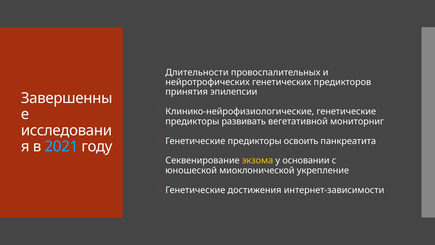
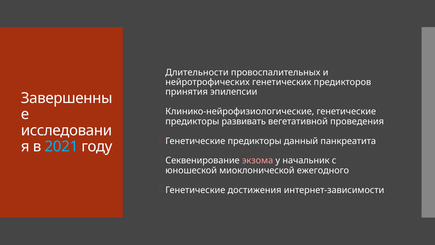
мониторниг: мониторниг -> проведения
освоить: освоить -> данный
экзома colour: yellow -> pink
основании: основании -> начальник
укрепление: укрепление -> ежегодного
